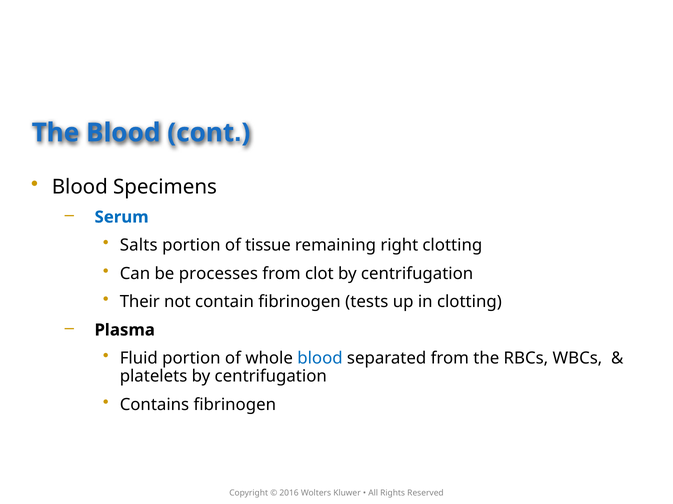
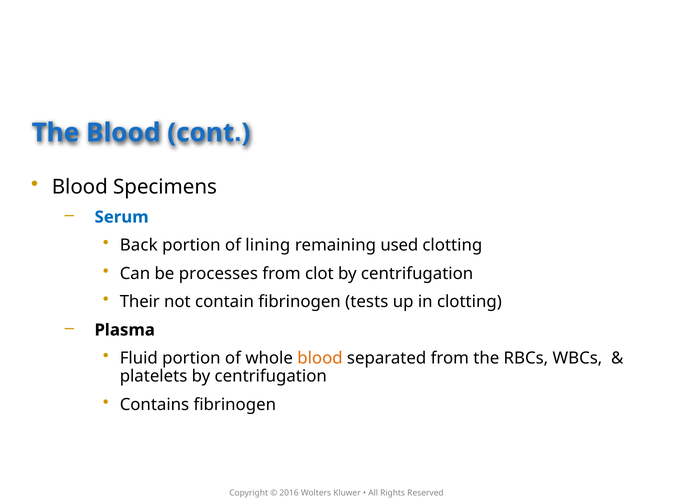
Salts: Salts -> Back
tissue: tissue -> lining
right: right -> used
blood at (320, 359) colour: blue -> orange
